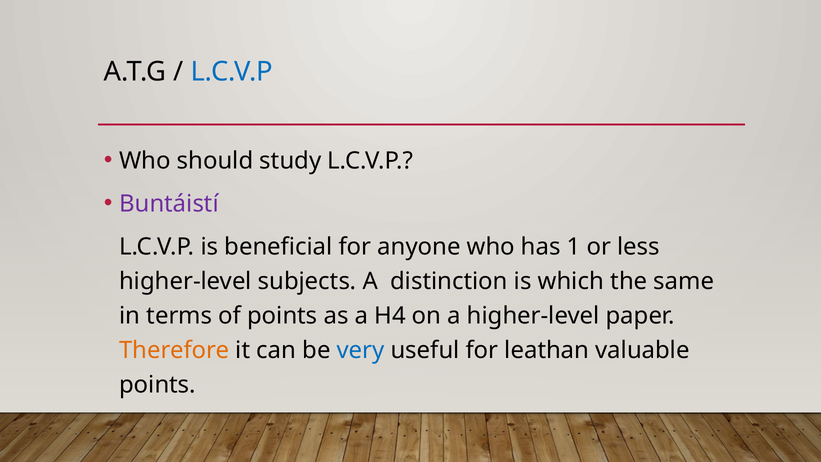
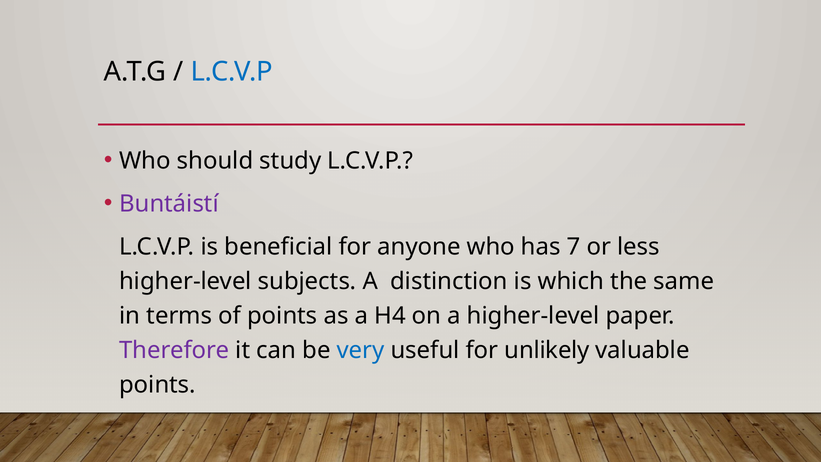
1: 1 -> 7
Therefore colour: orange -> purple
leathan: leathan -> unlikely
